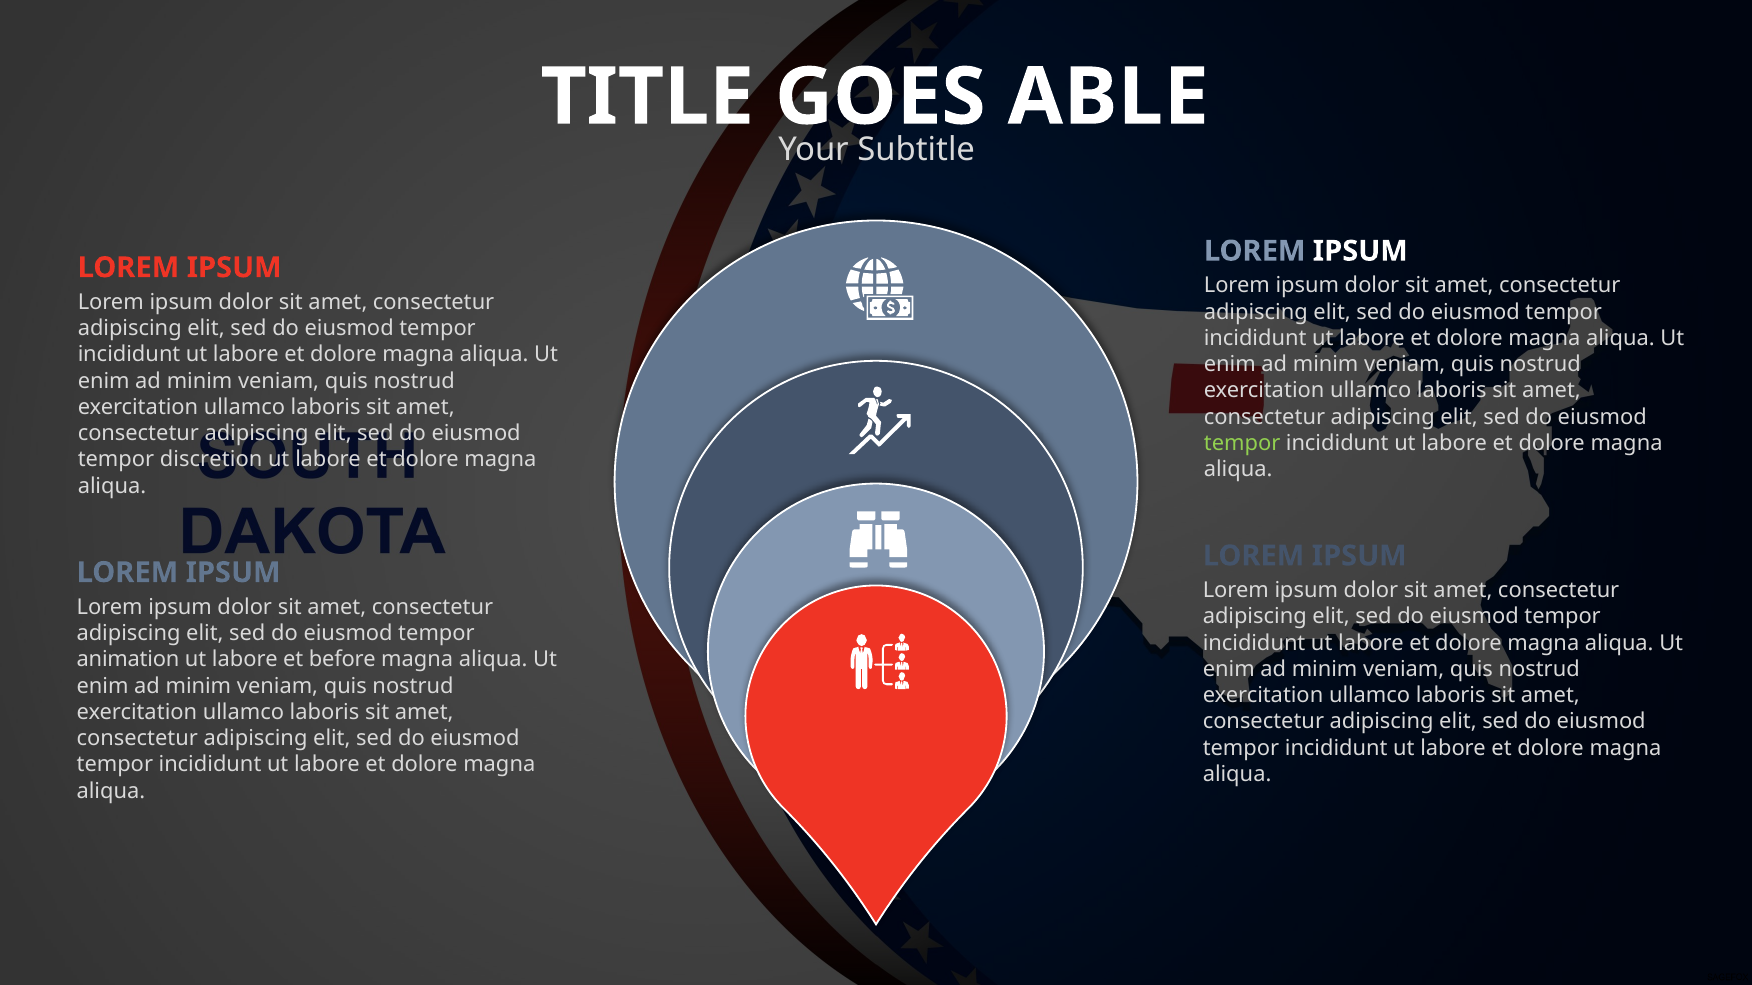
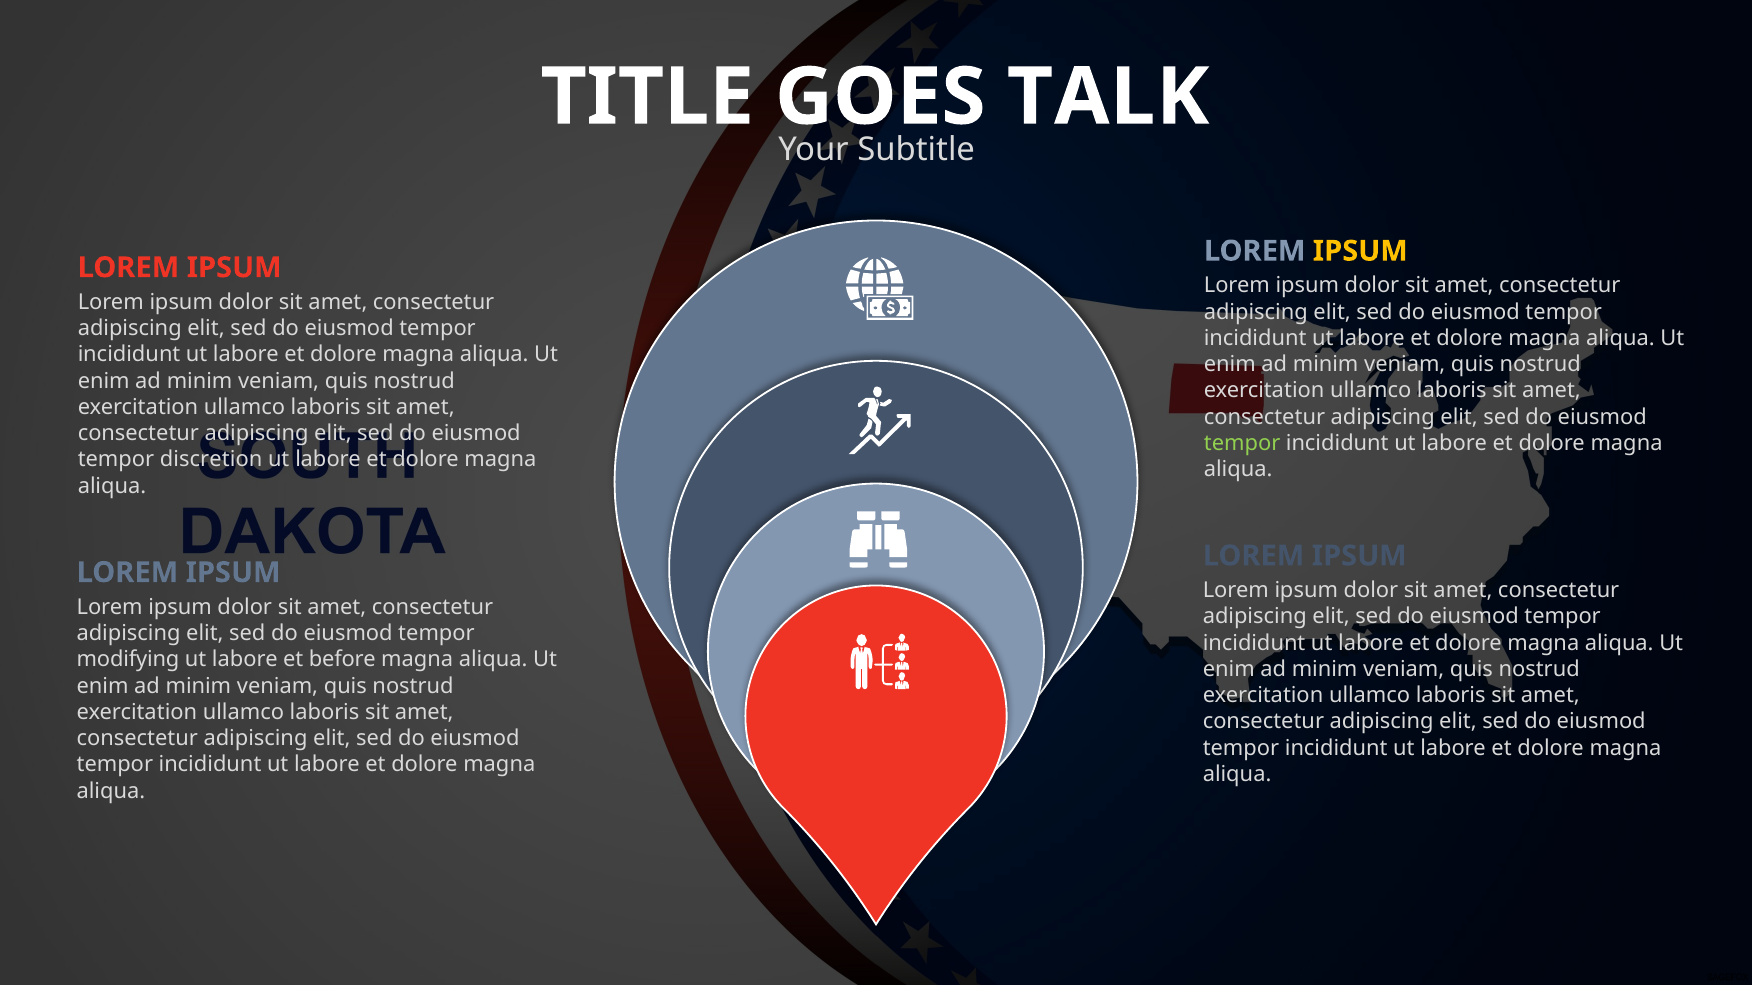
ABLE: ABLE -> TALK
IPSUM at (1360, 251) colour: white -> yellow
animation: animation -> modifying
